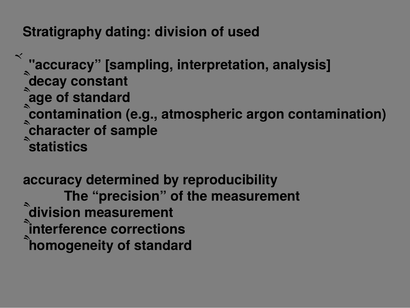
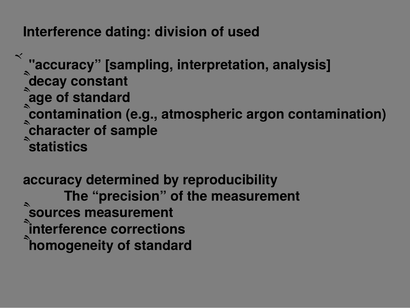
Stratigraphy at (62, 32): Stratigraphy -> Interference
division at (55, 212): division -> sources
